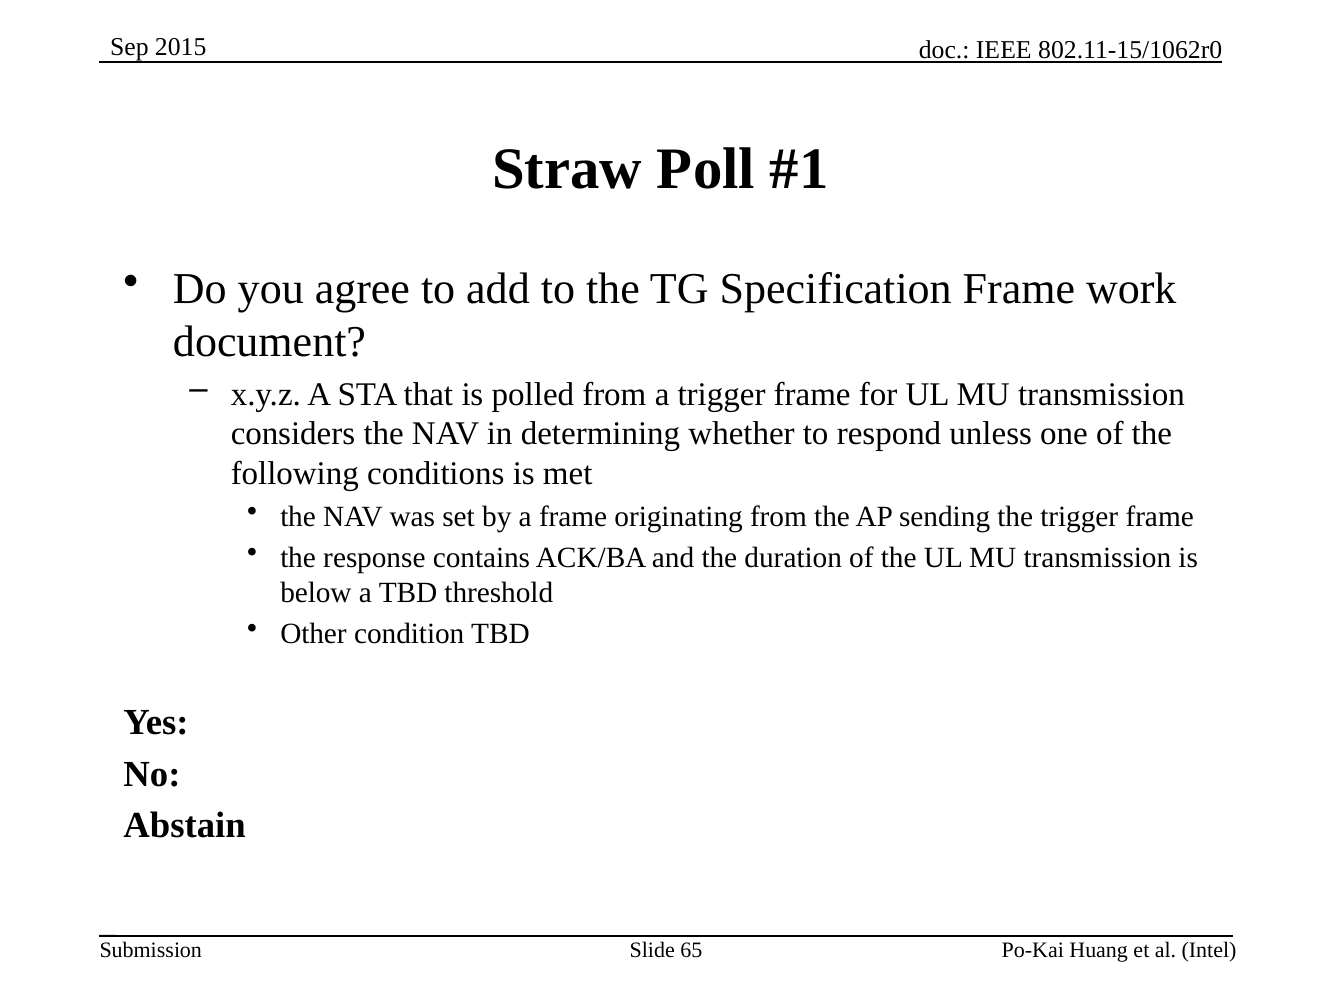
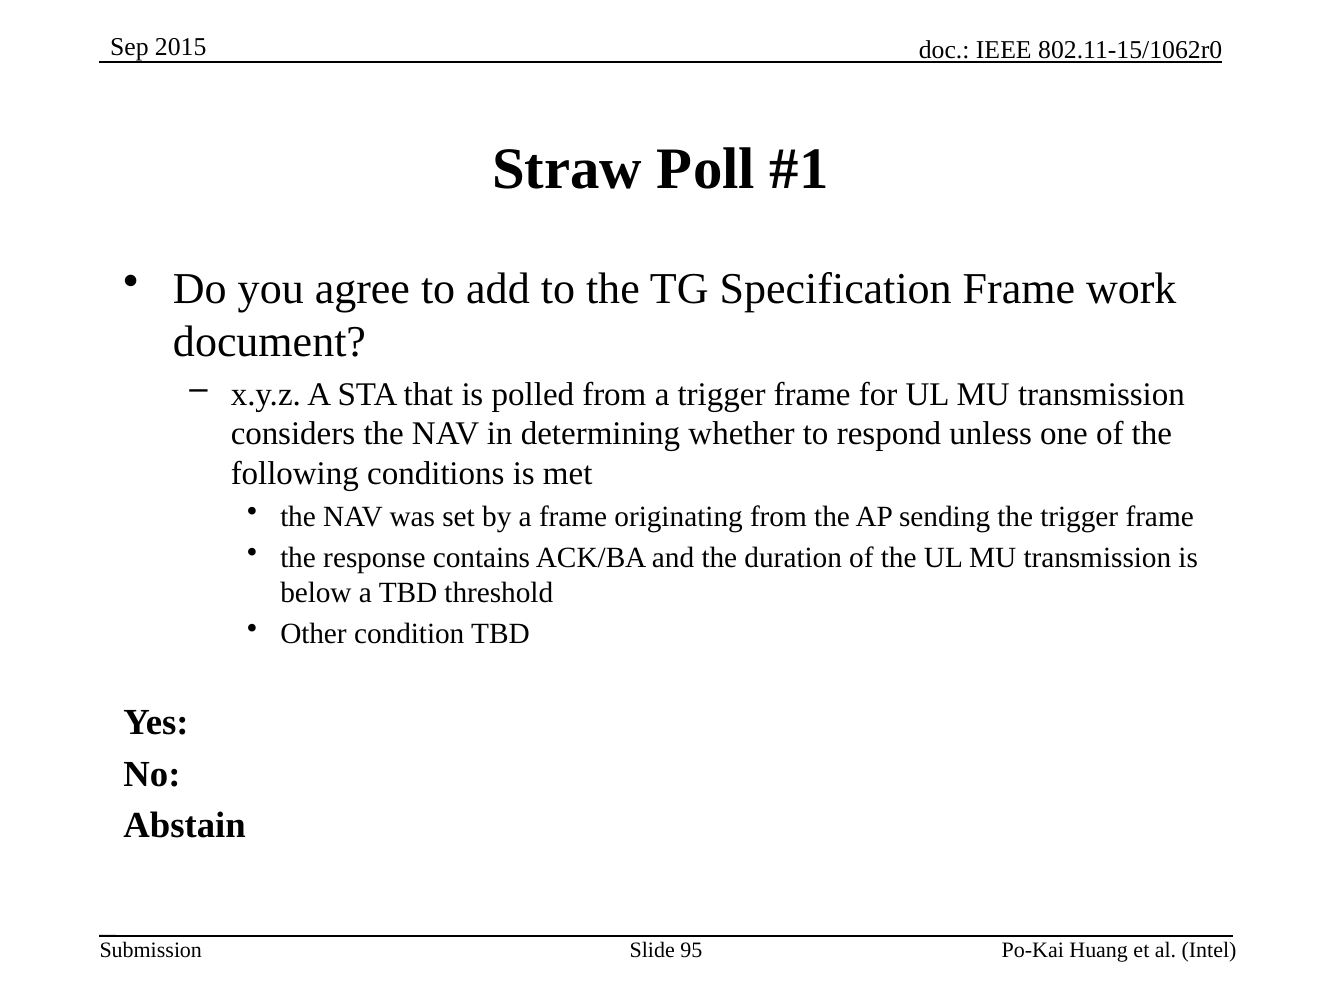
65: 65 -> 95
